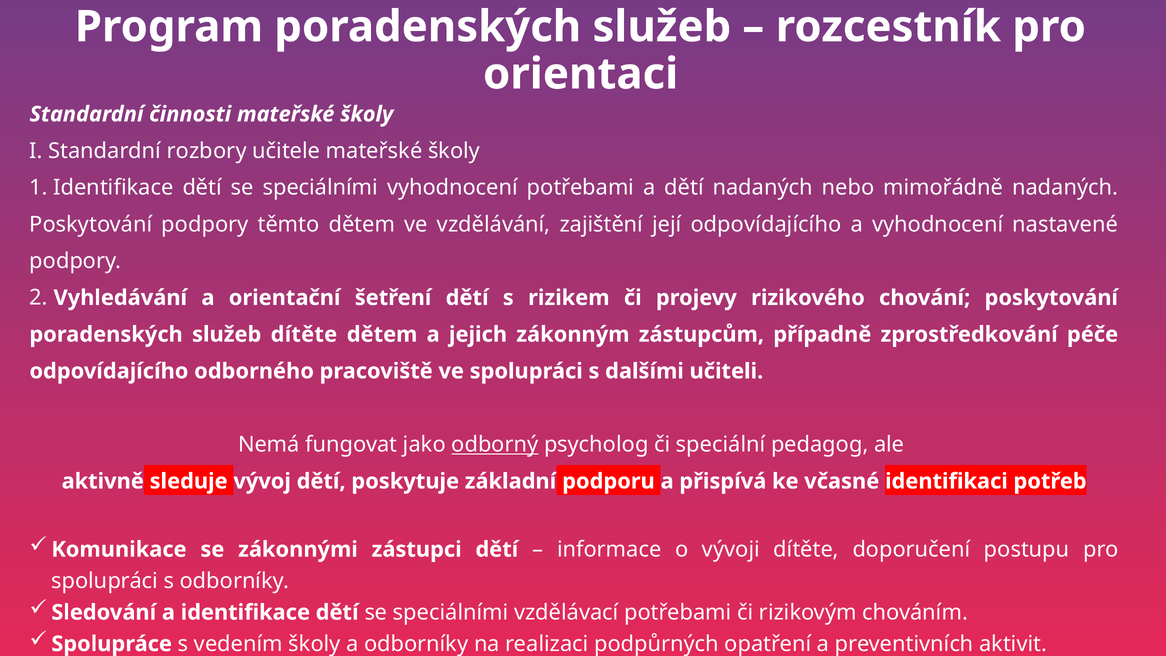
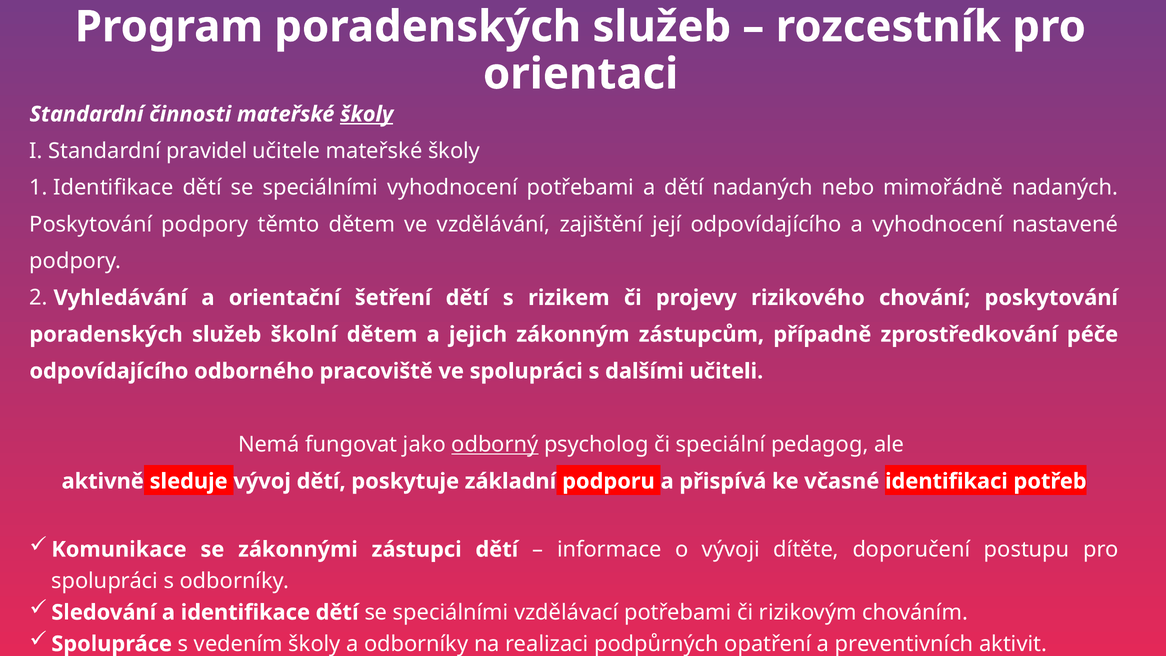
školy at (367, 114) underline: none -> present
rozbory: rozbory -> pravidel
služeb dítěte: dítěte -> školní
